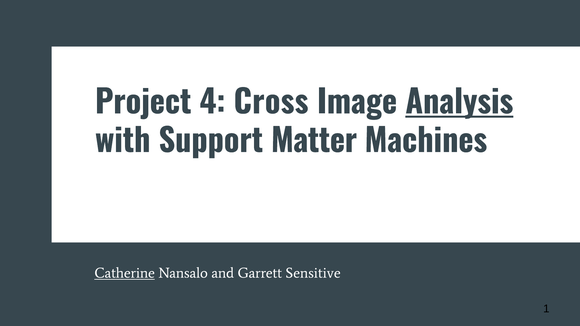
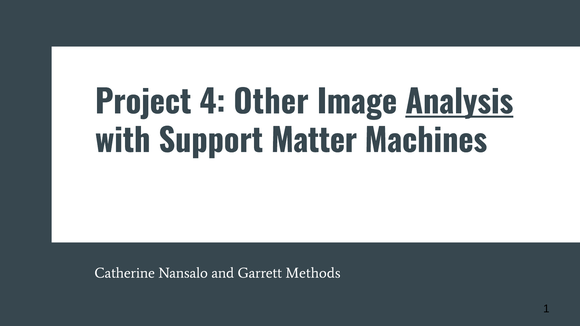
Cross: Cross -> Other
Catherine underline: present -> none
Sensitive: Sensitive -> Methods
